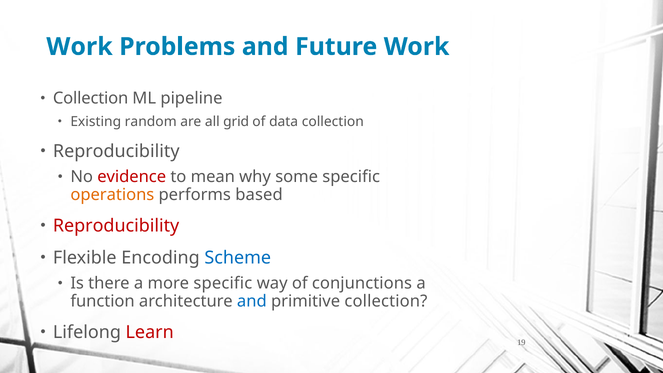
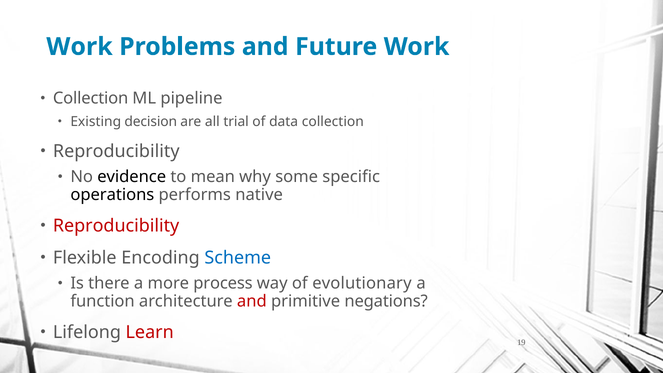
random: random -> decision
grid: grid -> trial
evidence colour: red -> black
operations colour: orange -> black
based: based -> native
more specific: specific -> process
conjunctions: conjunctions -> evolutionary
and at (252, 301) colour: blue -> red
primitive collection: collection -> negations
